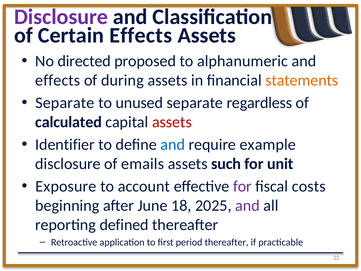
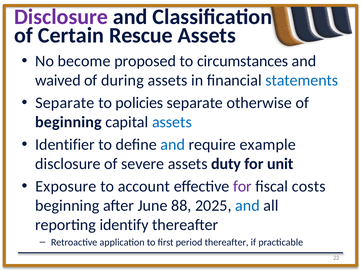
Certain Effects: Effects -> Rescue
directed: directed -> become
alphanumeric: alphanumeric -> circumstances
effects at (58, 80): effects -> waived
statements colour: orange -> blue
unused: unused -> policies
regardless: regardless -> otherwise
calculated at (69, 122): calculated -> beginning
assets at (172, 122) colour: red -> blue
emails: emails -> severe
such: such -> duty
18: 18 -> 88
and at (247, 205) colour: purple -> blue
defined: defined -> identify
